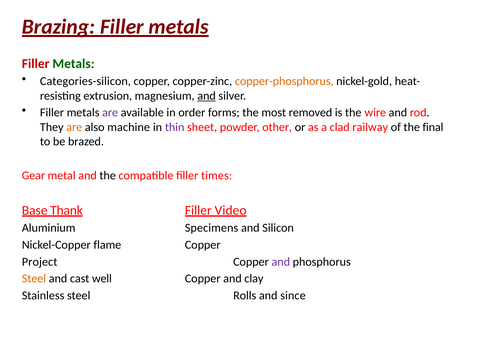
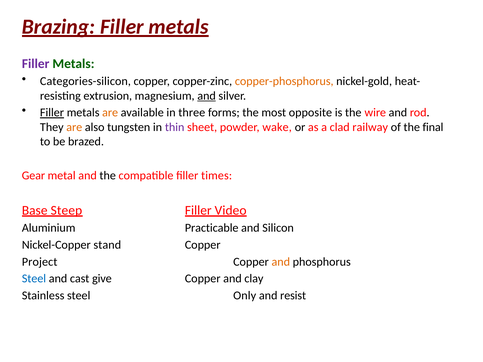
Filler at (36, 64) colour: red -> purple
Filler at (52, 113) underline: none -> present
are at (110, 113) colour: purple -> orange
order: order -> three
removed: removed -> opposite
machine: machine -> tungsten
other: other -> wake
Thank: Thank -> Steep
Specimens: Specimens -> Practicable
flame: flame -> stand
and at (281, 262) colour: purple -> orange
Steel at (34, 279) colour: orange -> blue
well: well -> give
Rolls: Rolls -> Only
since: since -> resist
